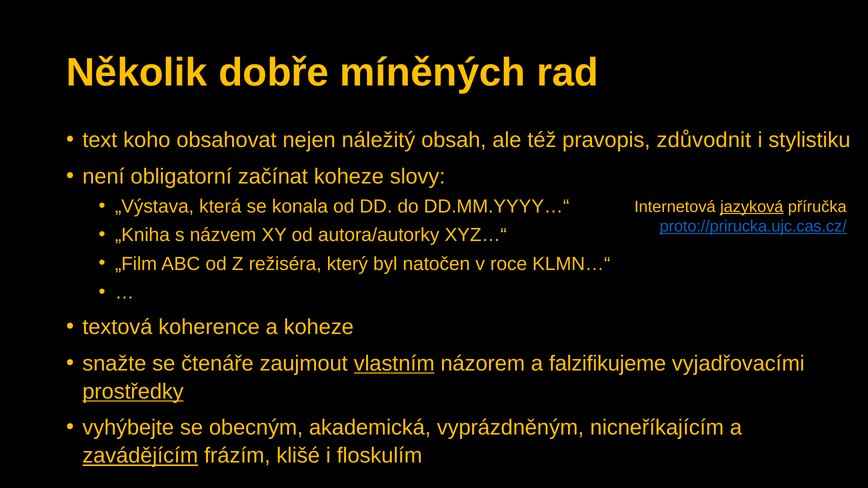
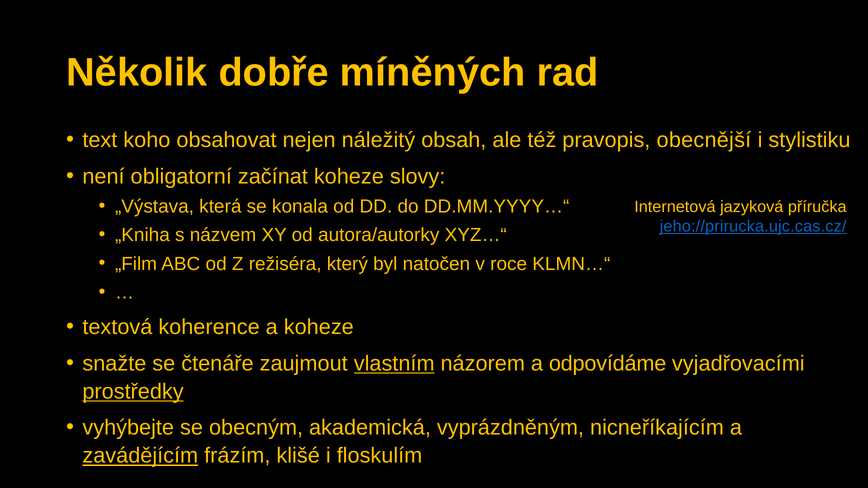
zdůvodnit: zdůvodnit -> obecnější
jazyková underline: present -> none
proto://prirucka.ujc.cas.cz/: proto://prirucka.ujc.cas.cz/ -> jeho://prirucka.ujc.cas.cz/
falzifikujeme: falzifikujeme -> odpovídáme
